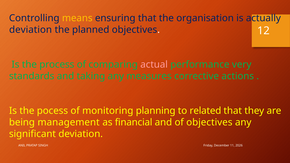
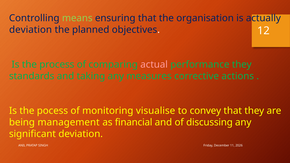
means colour: yellow -> light green
performance very: very -> they
planning: planning -> visualise
related: related -> convey
of objectives: objectives -> discussing
